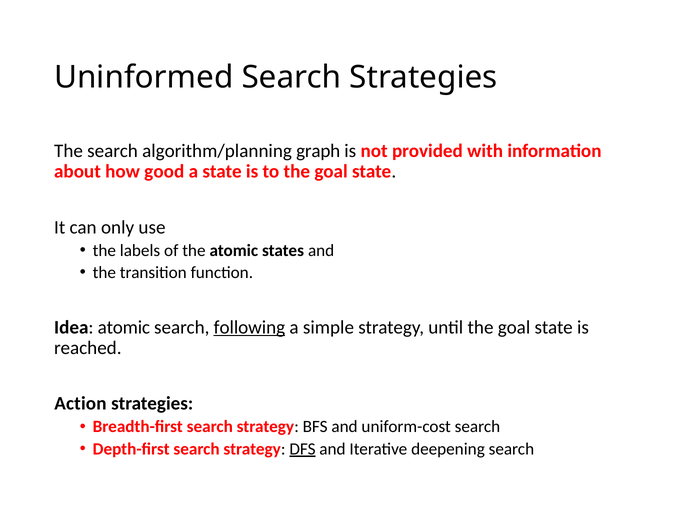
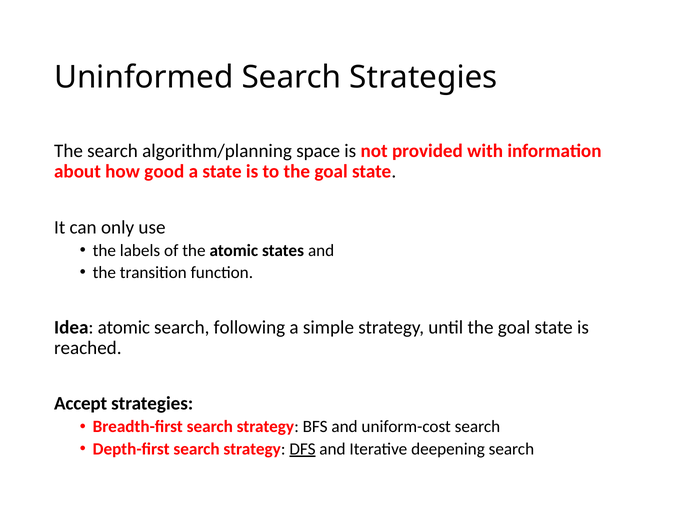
graph: graph -> space
following underline: present -> none
Action: Action -> Accept
